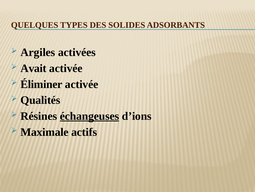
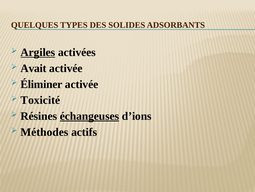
Argiles underline: none -> present
Qualités: Qualités -> Toxicité
Maximale: Maximale -> Méthodes
